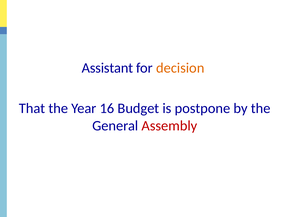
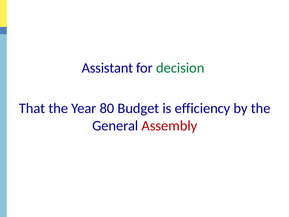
decision colour: orange -> green
16: 16 -> 80
postpone: postpone -> efficiency
